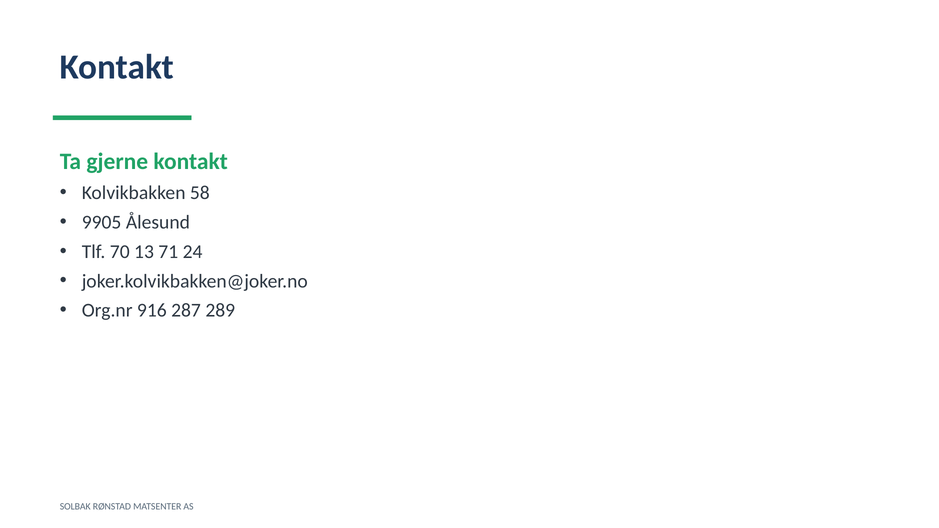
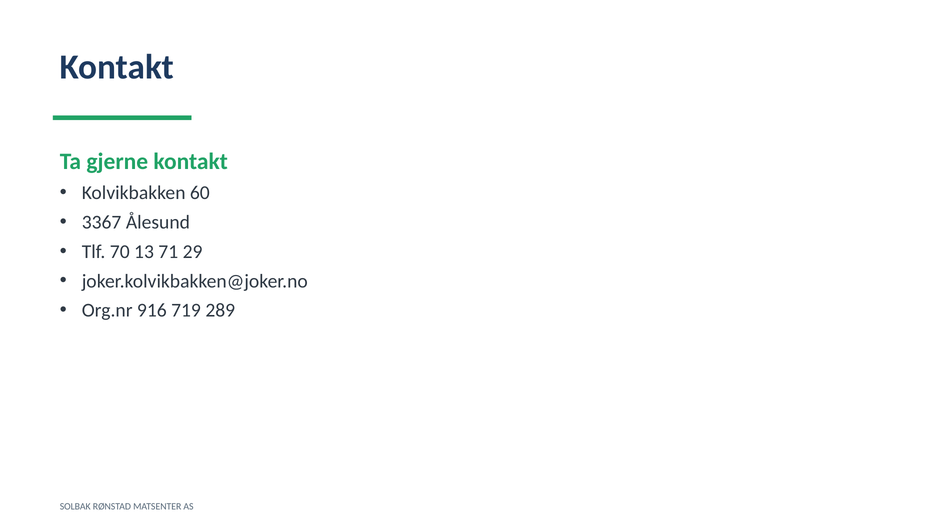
58: 58 -> 60
9905: 9905 -> 3367
24: 24 -> 29
287: 287 -> 719
